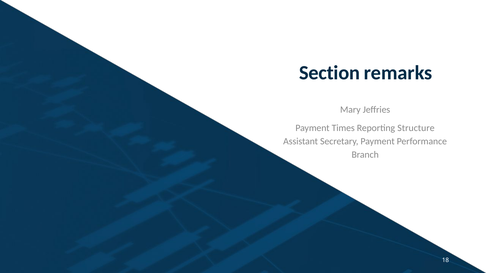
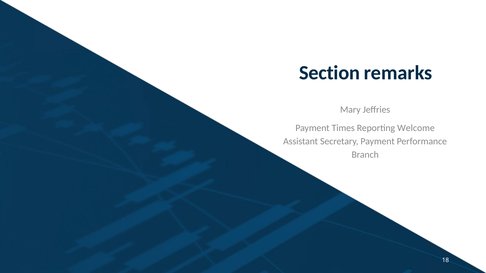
Structure: Structure -> Welcome
